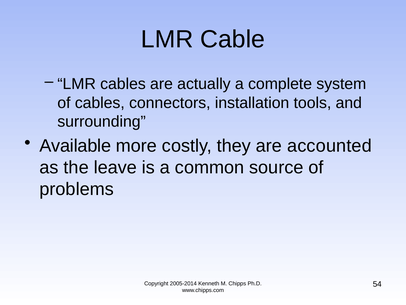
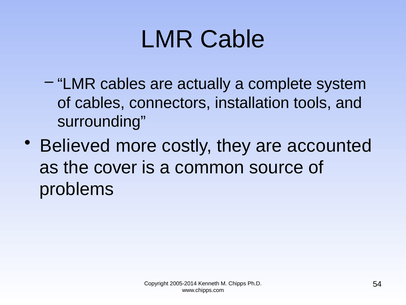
Available: Available -> Believed
leave: leave -> cover
